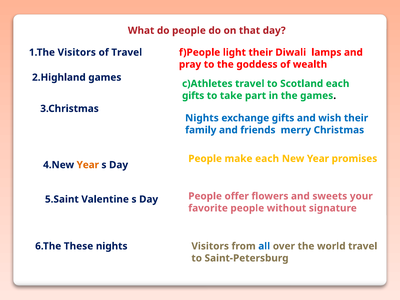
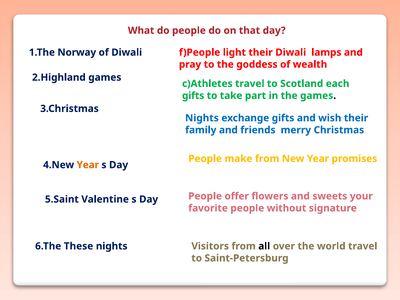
1.The Visitors: Visitors -> Norway
of Travel: Travel -> Diwali
make each: each -> from
all colour: blue -> black
